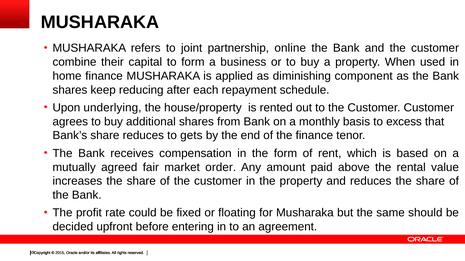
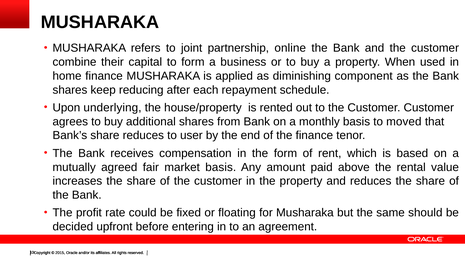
excess: excess -> moved
gets: gets -> user
market order: order -> basis
